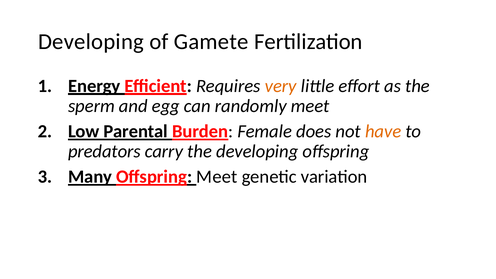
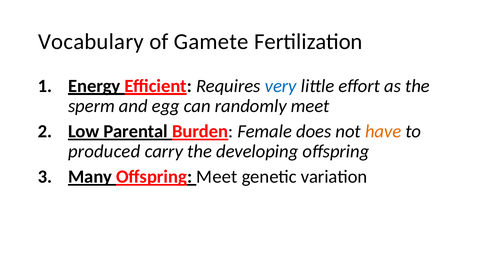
Developing at (91, 42): Developing -> Vocabulary
very colour: orange -> blue
predators: predators -> produced
